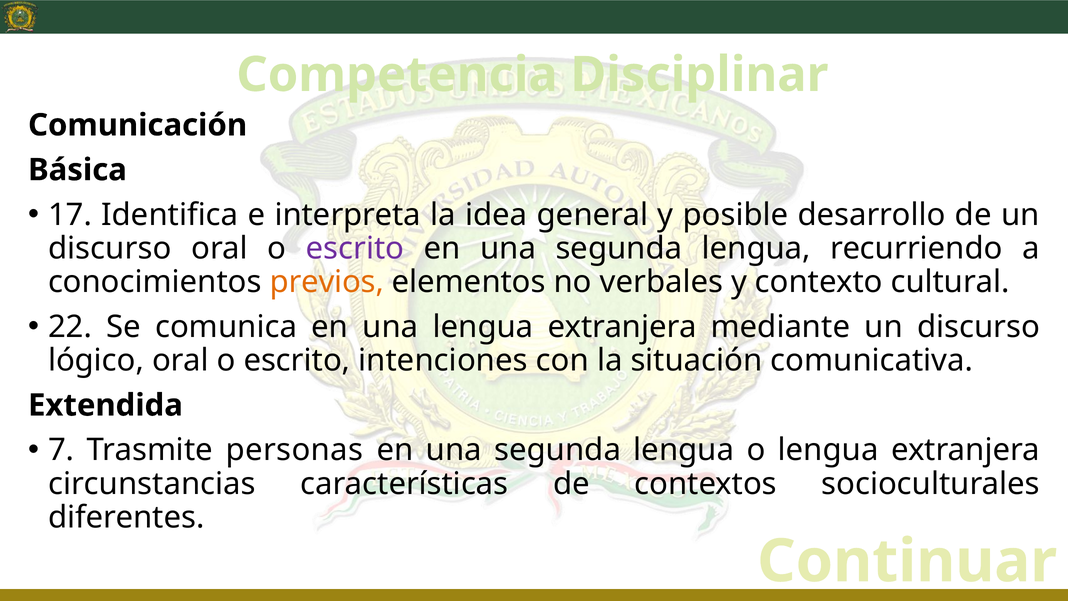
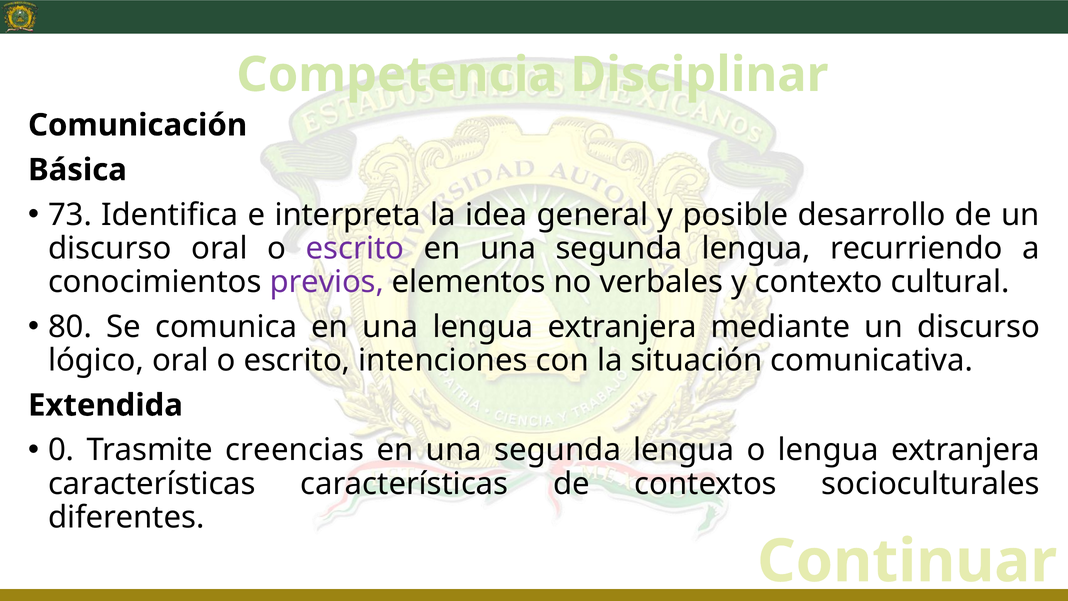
17: 17 -> 73
previos colour: orange -> purple
22: 22 -> 80
7: 7 -> 0
personas: personas -> creencias
circunstancias at (152, 484): circunstancias -> características
